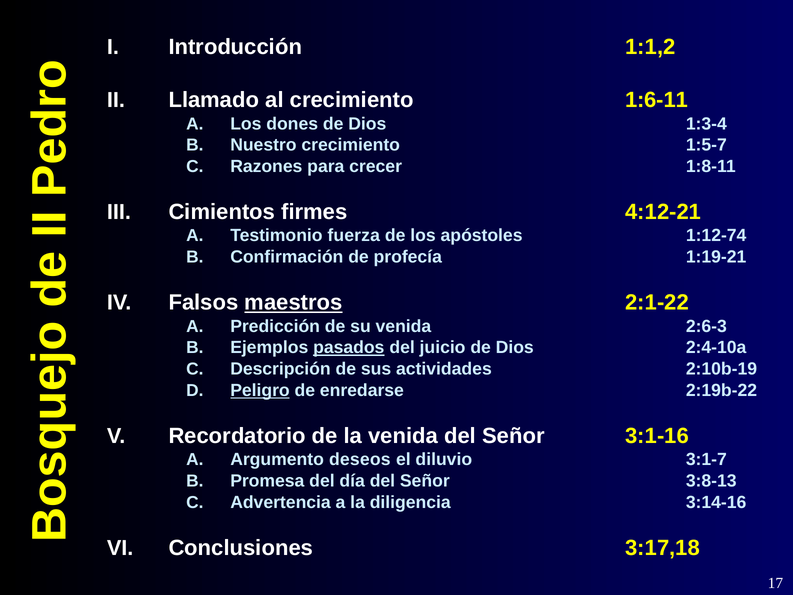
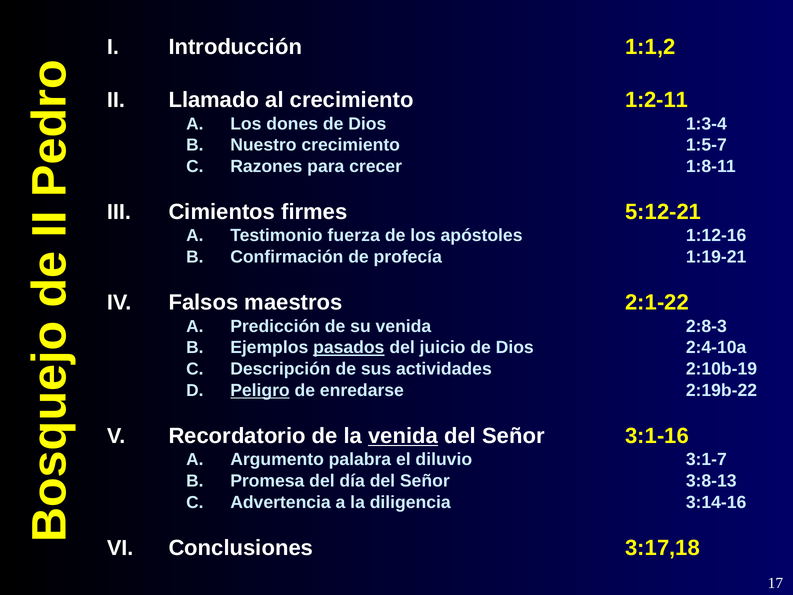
1:6-11: 1:6-11 -> 1:2-11
4:12-21: 4:12-21 -> 5:12-21
1:12-74: 1:12-74 -> 1:12-16
maestros underline: present -> none
2:6-3: 2:6-3 -> 2:8-3
venida at (403, 436) underline: none -> present
deseos: deseos -> palabra
